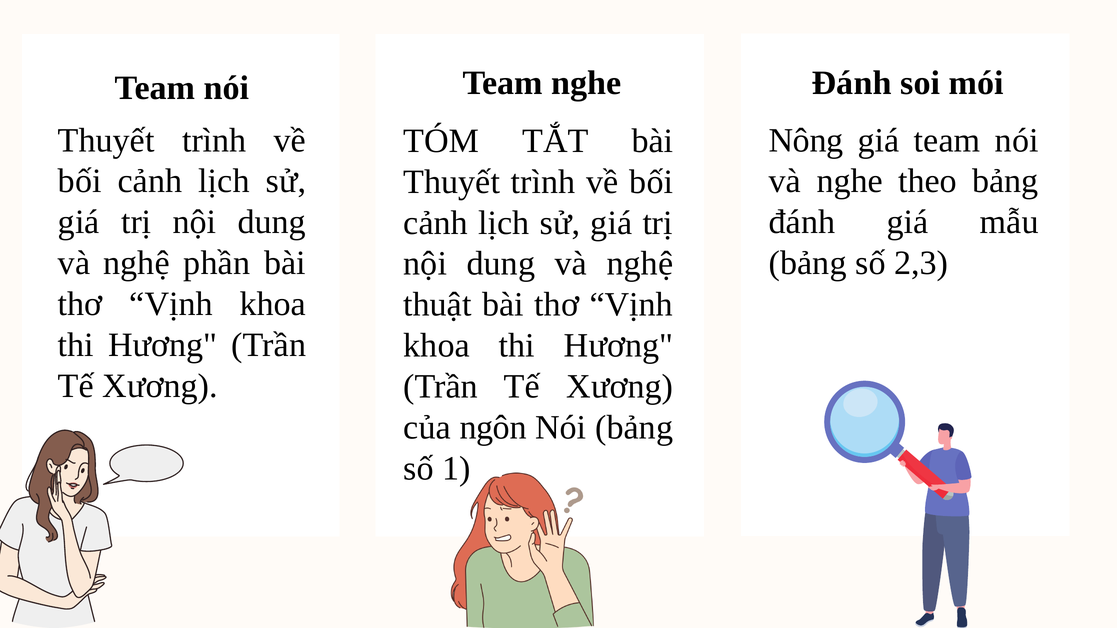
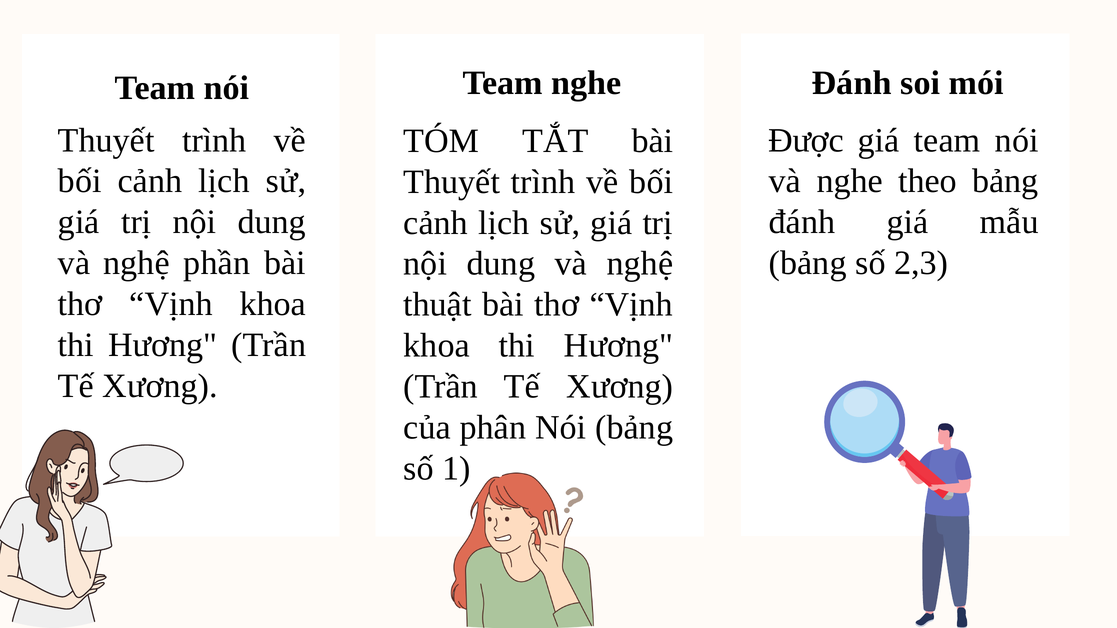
Nông: Nông -> Được
ngôn: ngôn -> phân
